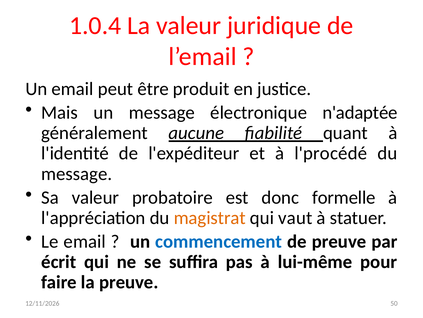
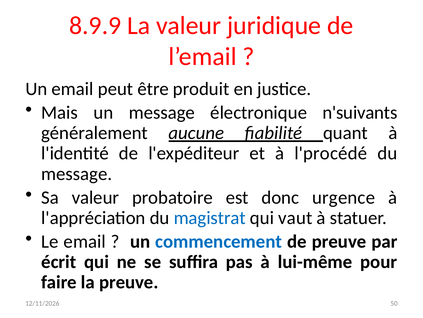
1.0.4: 1.0.4 -> 8.9.9
n'adaptée: n'adaptée -> n'suivants
formelle: formelle -> urgence
magistrat colour: orange -> blue
